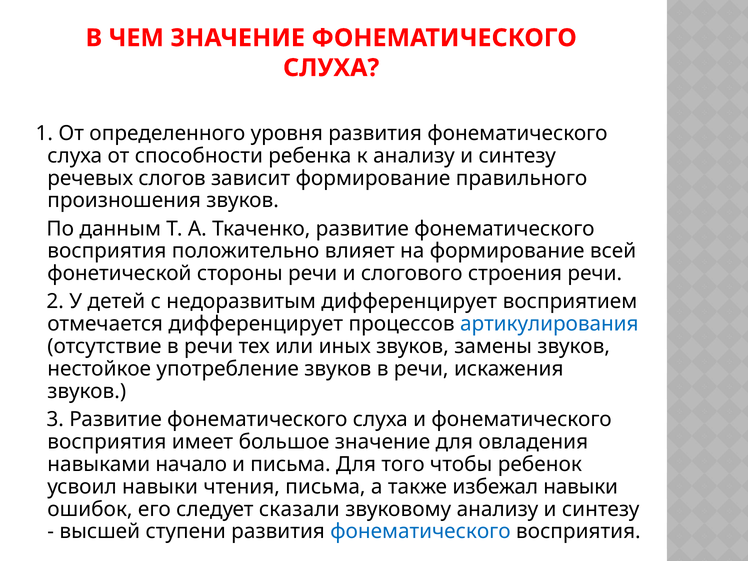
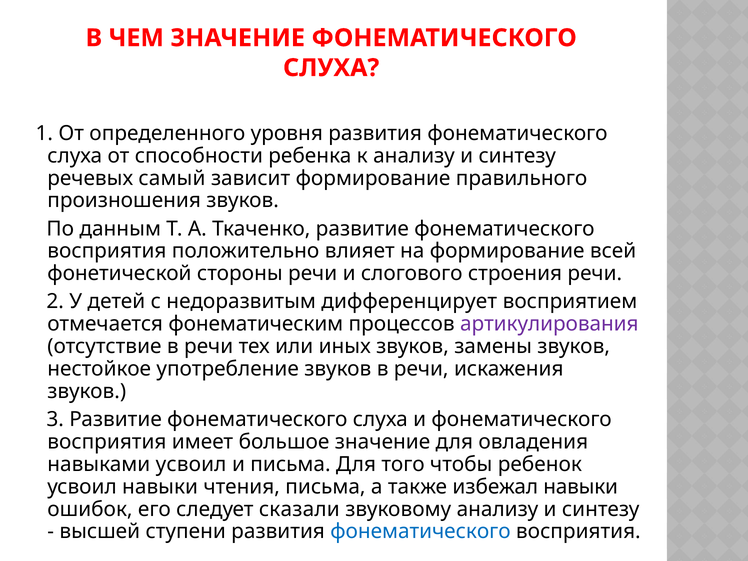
слогов: слогов -> самый
отмечается дифференцирует: дифференцирует -> фонематическим
артикулирования colour: blue -> purple
навыками начало: начало -> усвоил
